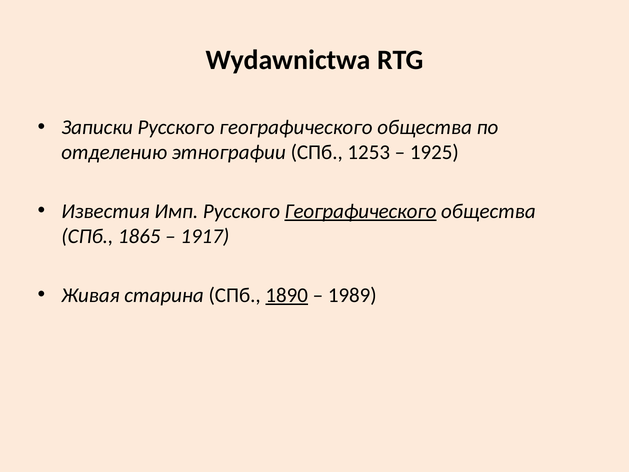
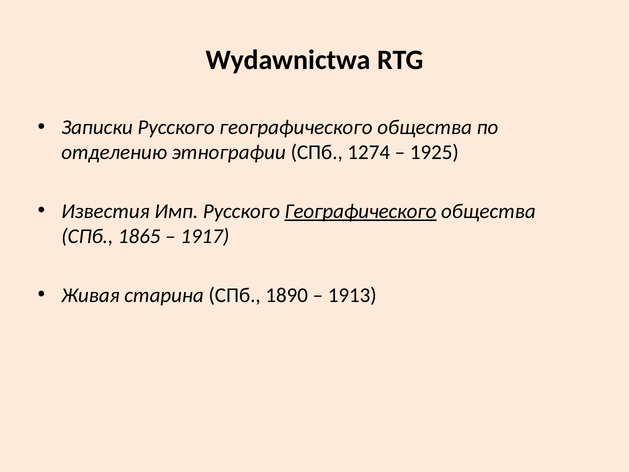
1253: 1253 -> 1274
1890 underline: present -> none
1989: 1989 -> 1913
